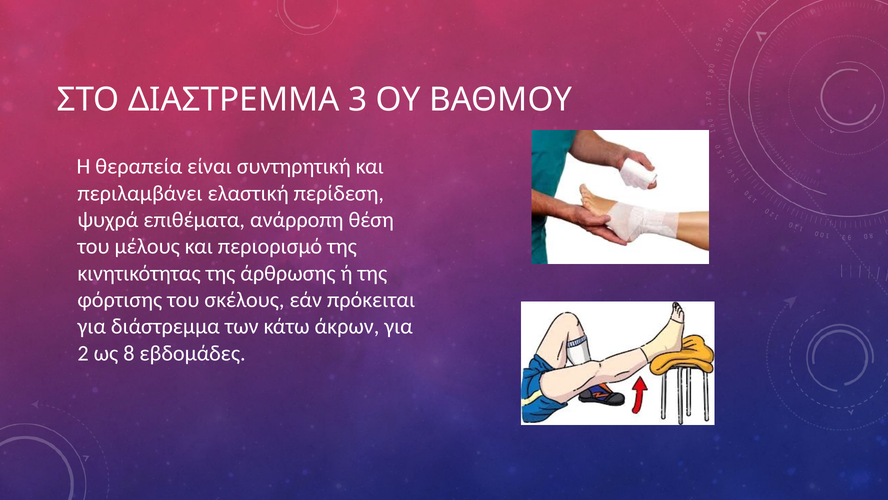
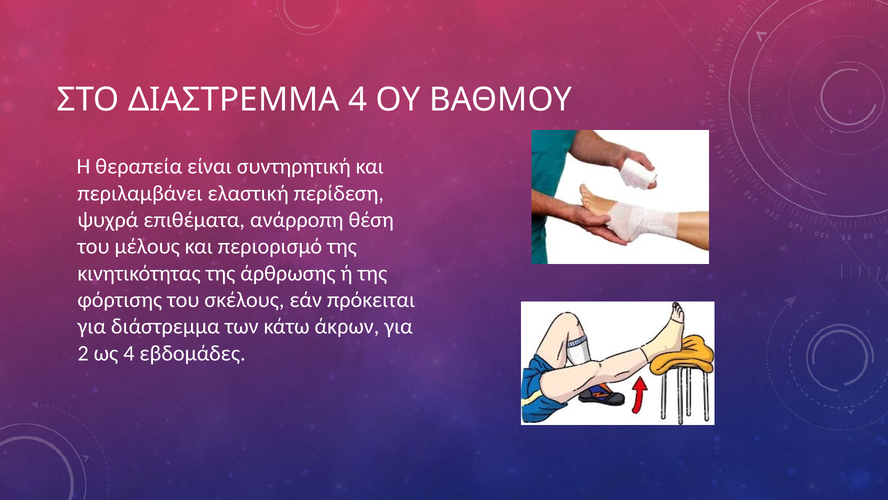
ΔΙΑΣΤΡΕΜΜΑ 3: 3 -> 4
ως 8: 8 -> 4
